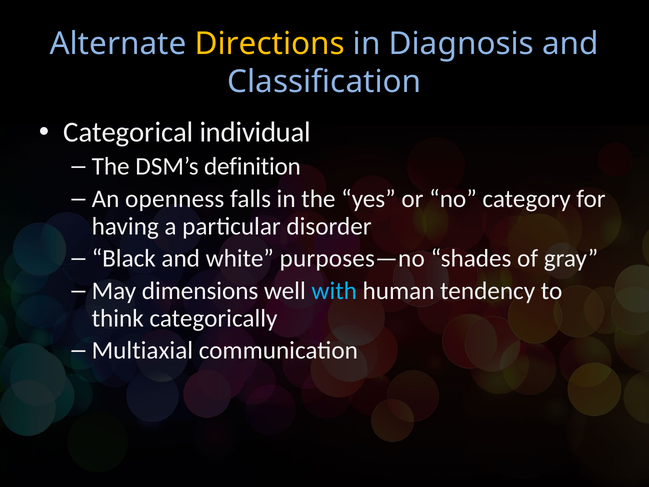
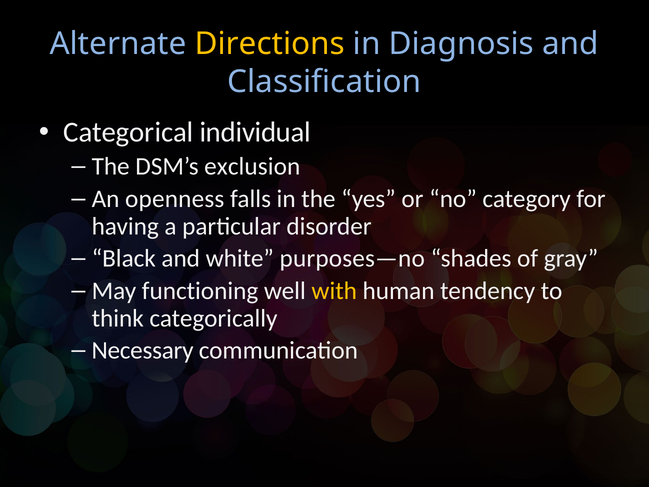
definition: definition -> exclusion
dimensions: dimensions -> functioning
with colour: light blue -> yellow
Multiaxial: Multiaxial -> Necessary
